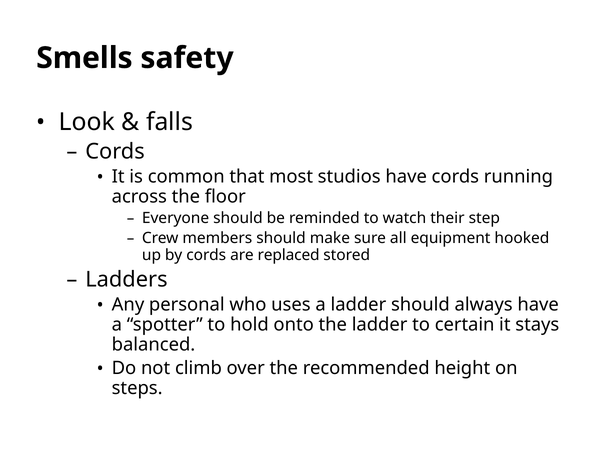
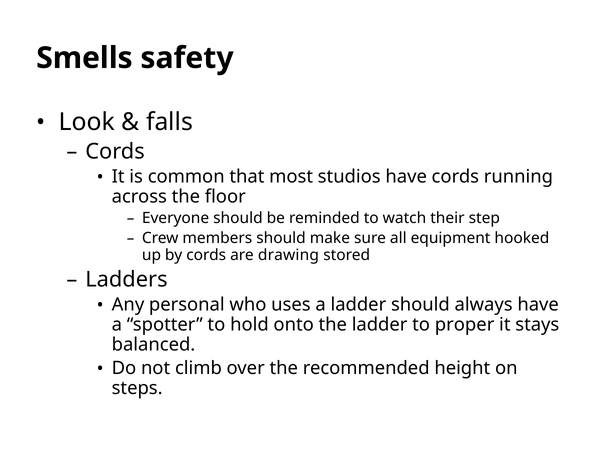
replaced: replaced -> drawing
certain: certain -> proper
